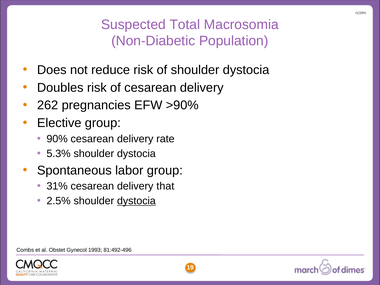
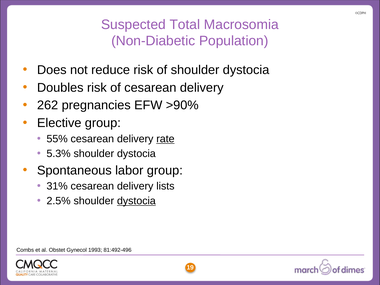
90%: 90% -> 55%
rate underline: none -> present
that: that -> lists
